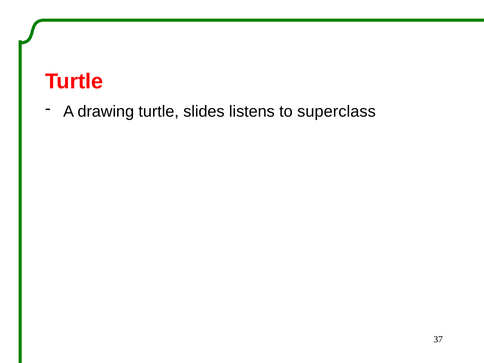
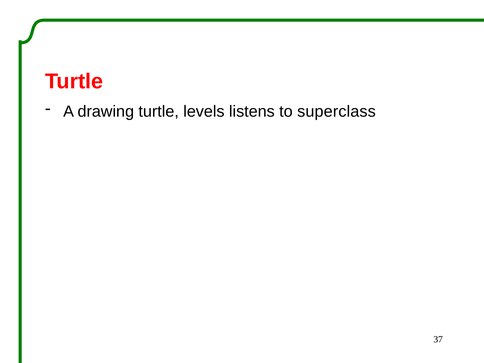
slides: slides -> levels
